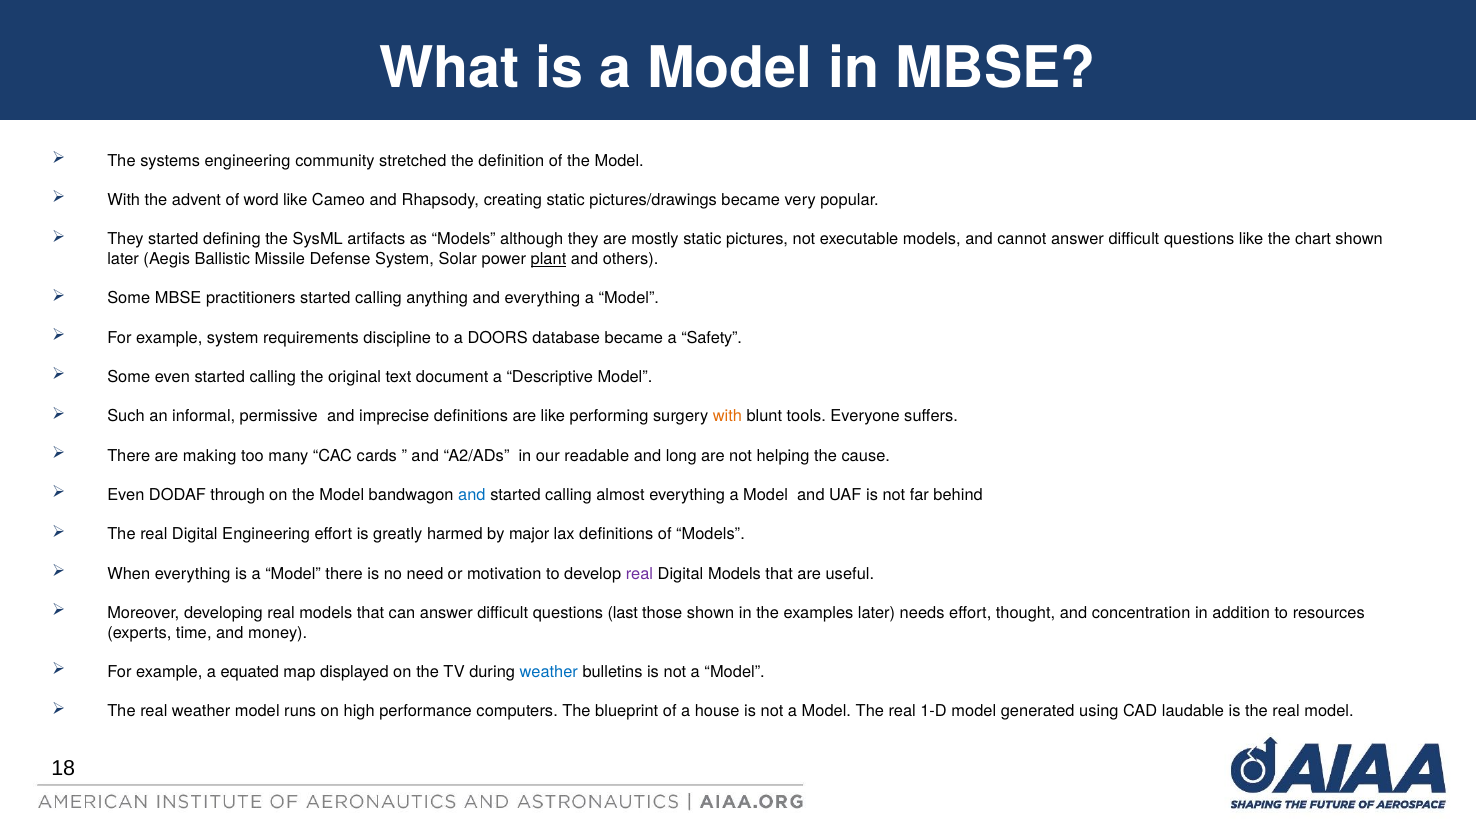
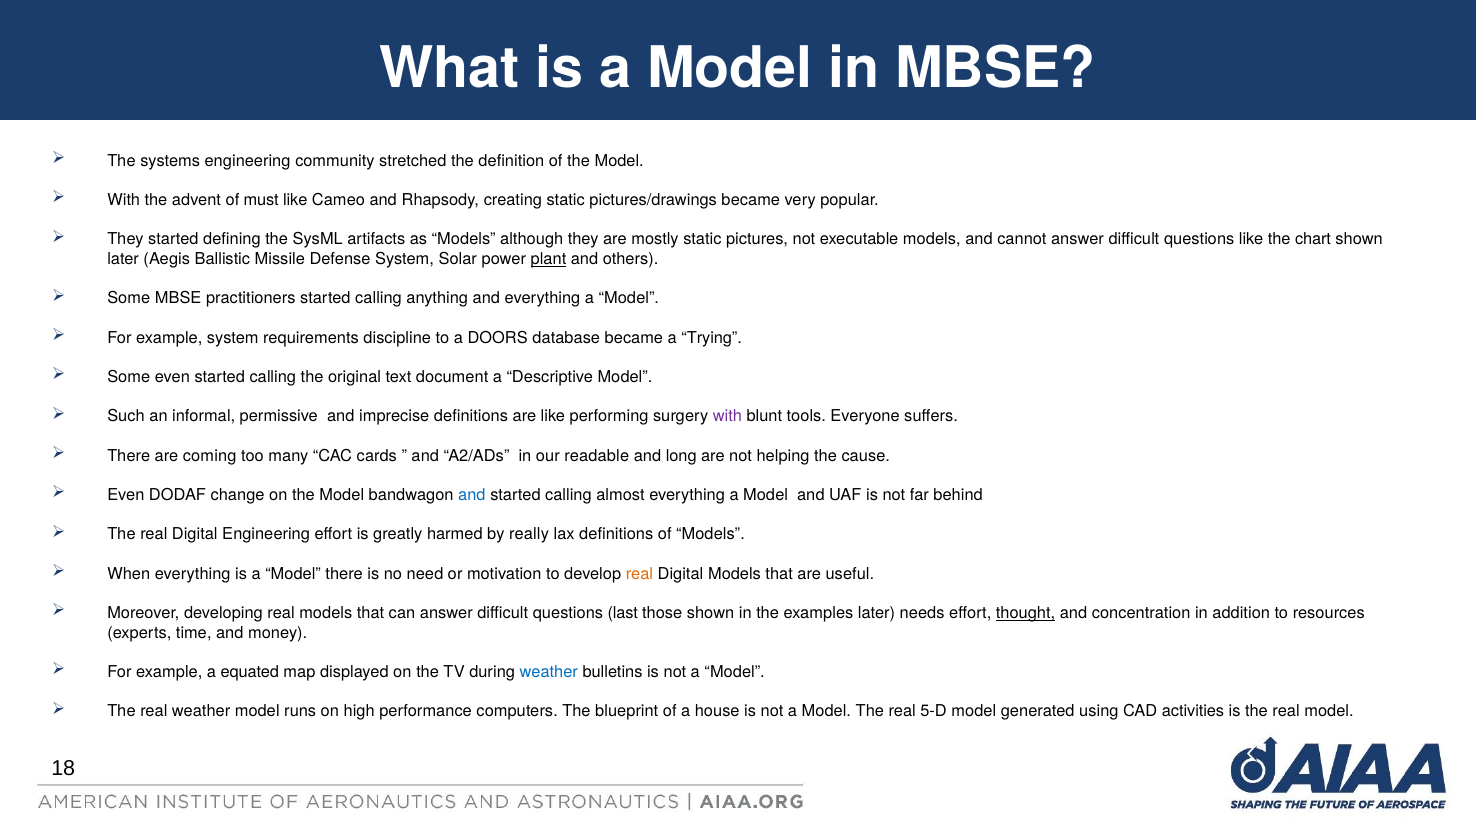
word: word -> must
Safety: Safety -> Trying
with at (727, 417) colour: orange -> purple
making: making -> coming
through: through -> change
major: major -> really
real at (639, 574) colour: purple -> orange
thought underline: none -> present
1-D: 1-D -> 5-D
laudable: laudable -> activities
